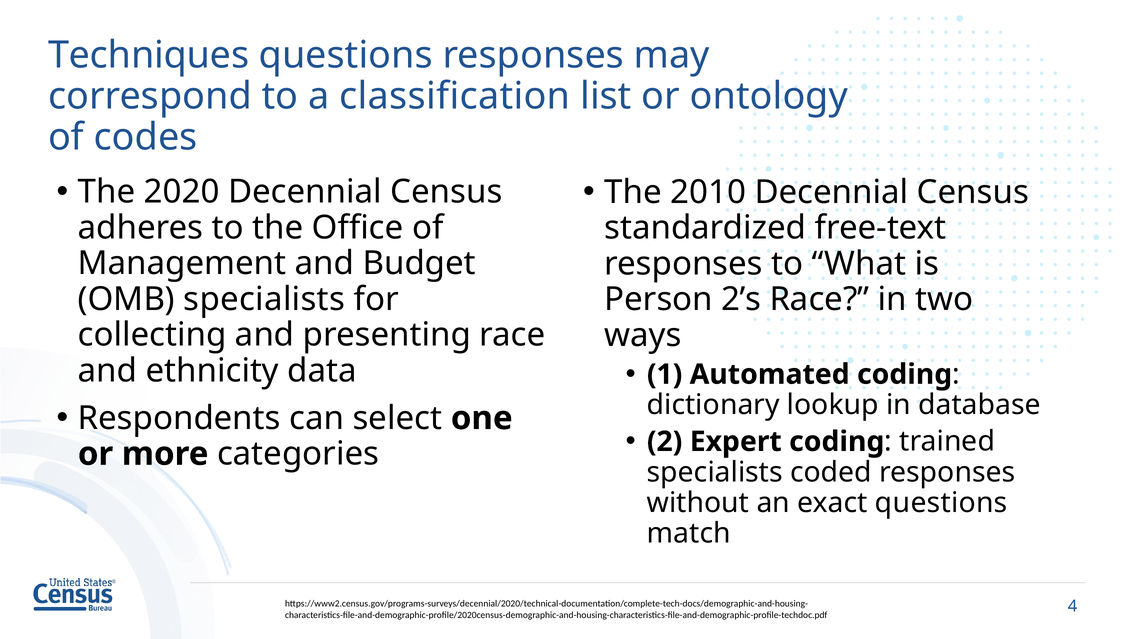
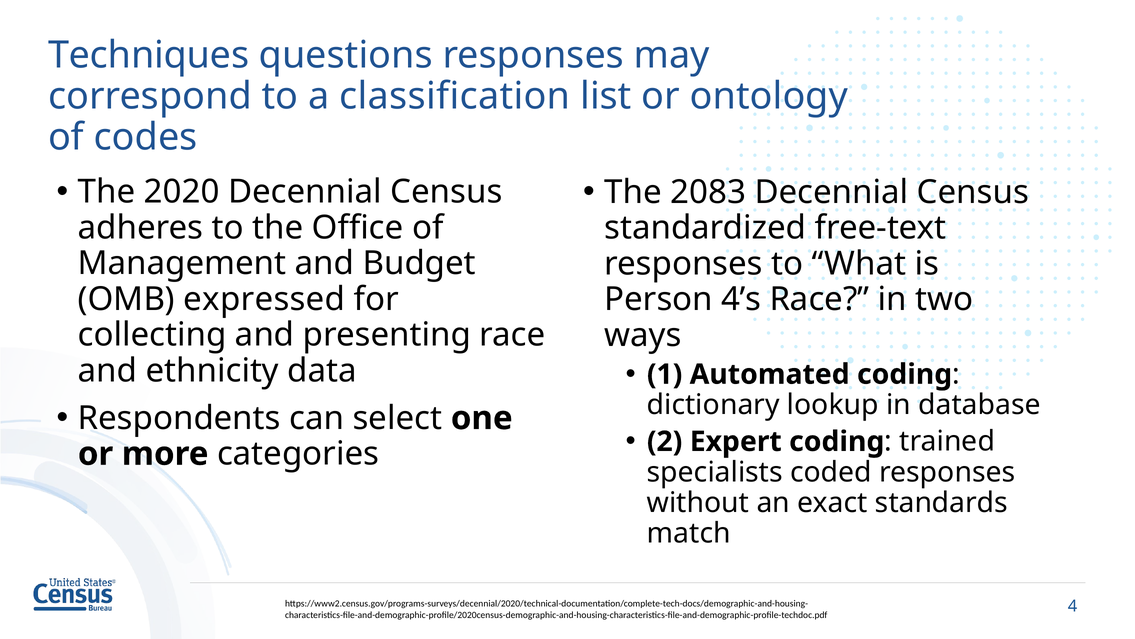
2010: 2010 -> 2083
OMB specialists: specialists -> expressed
2’s: 2’s -> 4’s
exact questions: questions -> standards
